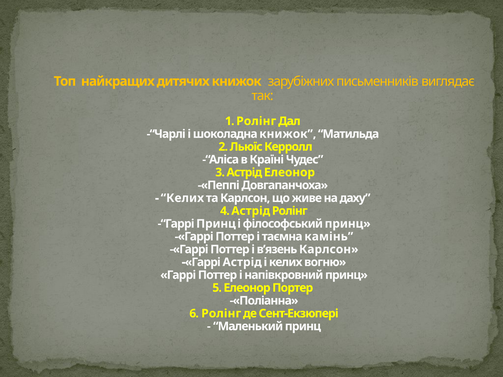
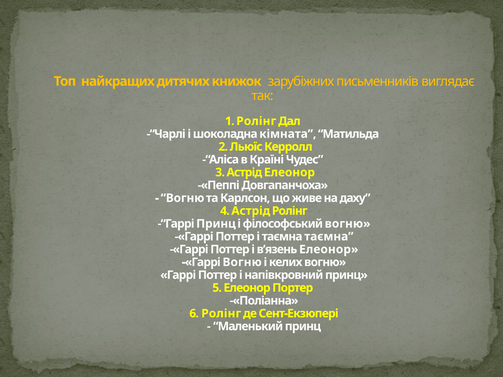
шоколадна книжок: книжок -> кімната
Келих at (182, 198): Келих -> Вогню
філософський принц: принц -> вогню
таємна камінь: камінь -> таємна
в’язень Карлсон: Карлсон -> Елеонор
-«Гаррі Астрід: Астрід -> Вогню
